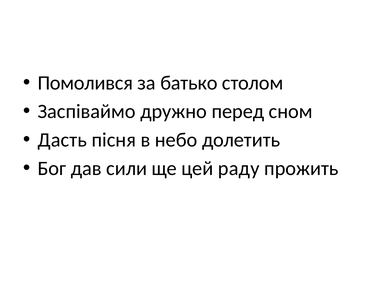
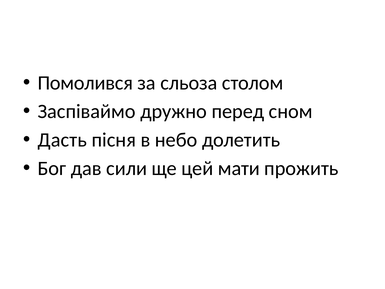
батько: батько -> сльоза
раду: раду -> мати
